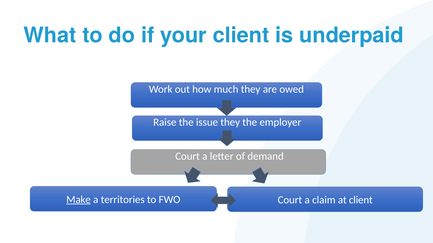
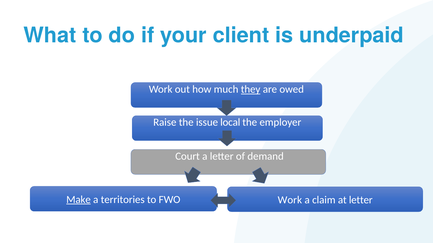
they at (251, 89) underline: none -> present
issue they: they -> local
FWO Court: Court -> Work
at client: client -> letter
